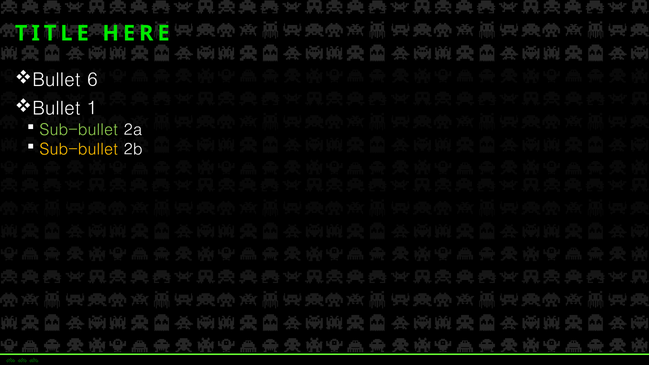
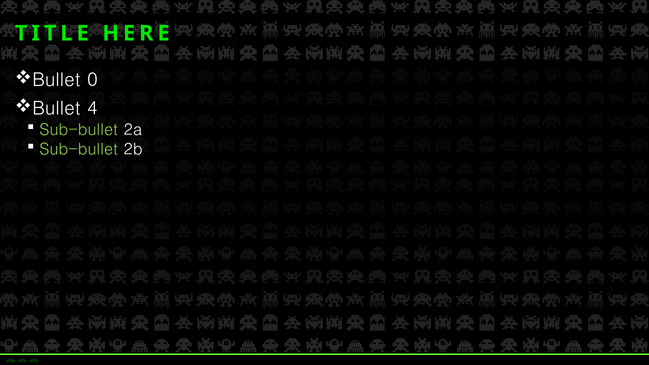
6: 6 -> 0
1: 1 -> 4
Sub-bullet at (79, 149) colour: yellow -> light green
